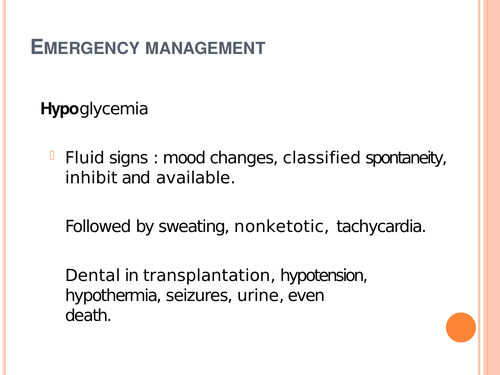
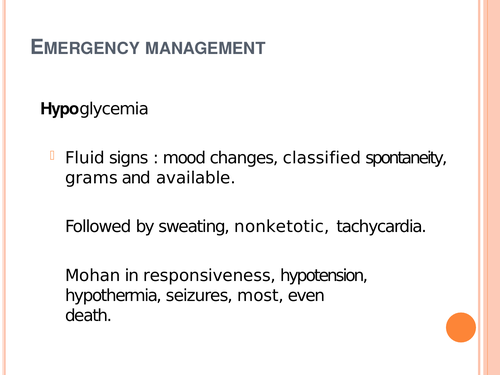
inhibit: inhibit -> grams
Dental: Dental -> Mohan
transplantation: transplantation -> responsiveness
urine: urine -> most
